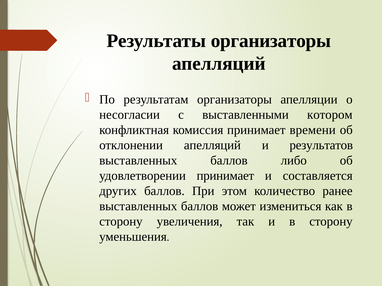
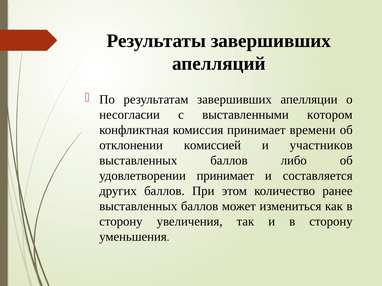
Результаты организаторы: организаторы -> завершивших
результатам организаторы: организаторы -> завершивших
отклонении апелляций: апелляций -> комиссией
результатов: результатов -> участников
